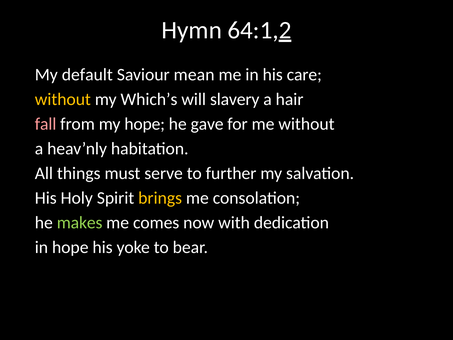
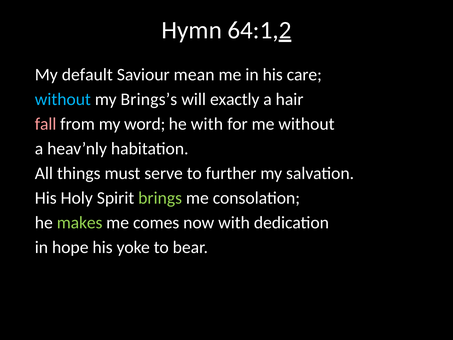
without at (63, 99) colour: yellow -> light blue
Which’s: Which’s -> Brings’s
slavery: slavery -> exactly
my hope: hope -> word
he gave: gave -> with
brings colour: yellow -> light green
